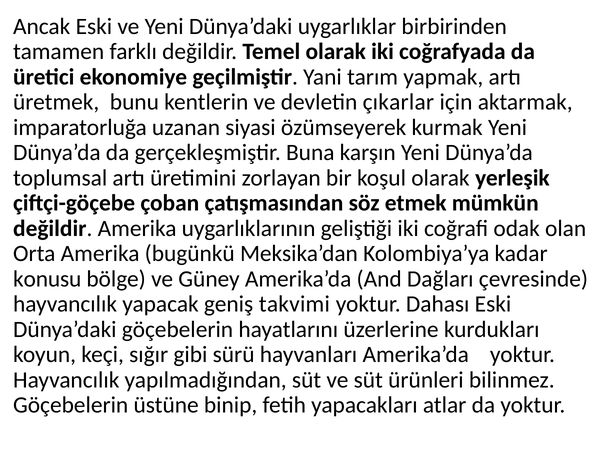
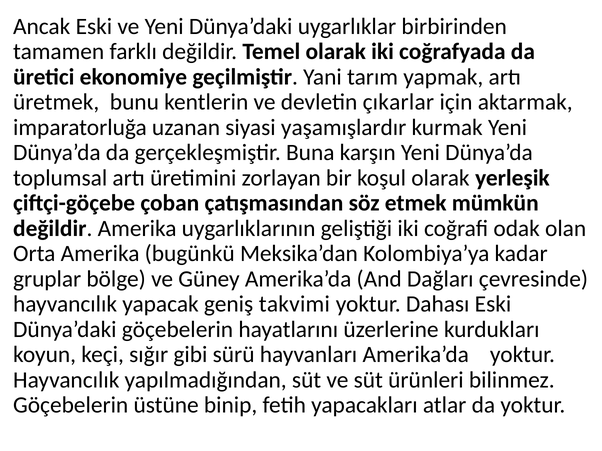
özümseyerek: özümseyerek -> yaşamışlardır
konusu: konusu -> gruplar
